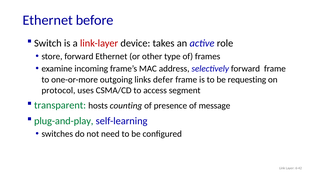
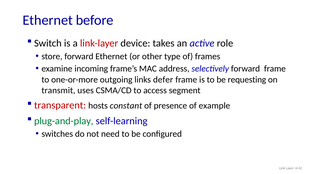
protocol: protocol -> transmit
transparent colour: green -> red
counting: counting -> constant
message: message -> example
